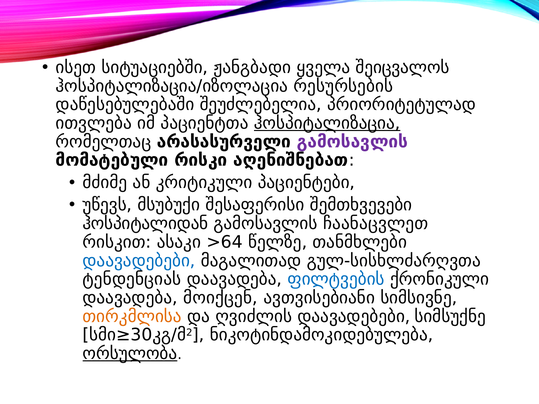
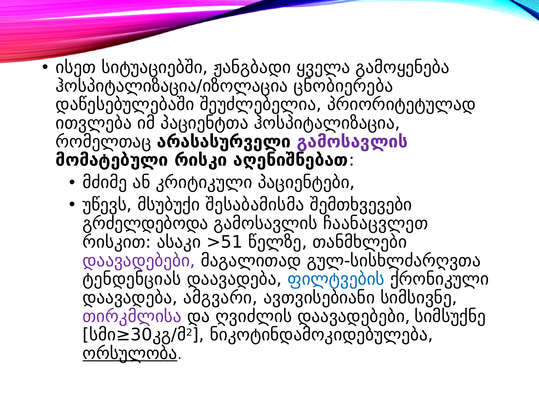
შეიცვალოს: შეიცვალოს -> გამოყენება
რესურსების: რესურსების -> ცნობიერება
ჰოსპიტალიზაცია underline: present -> none
შესაფერისი: შესაფერისი -> შესაბამისმა
ჰოსპიტალიდან: ჰოსპიტალიდან -> გრძელდებოდა
>64: >64 -> >51
დაავადებები at (139, 261) colour: blue -> purple
მოიქცენ: მოიქცენ -> ამგვარი
თირკმლისა colour: orange -> purple
